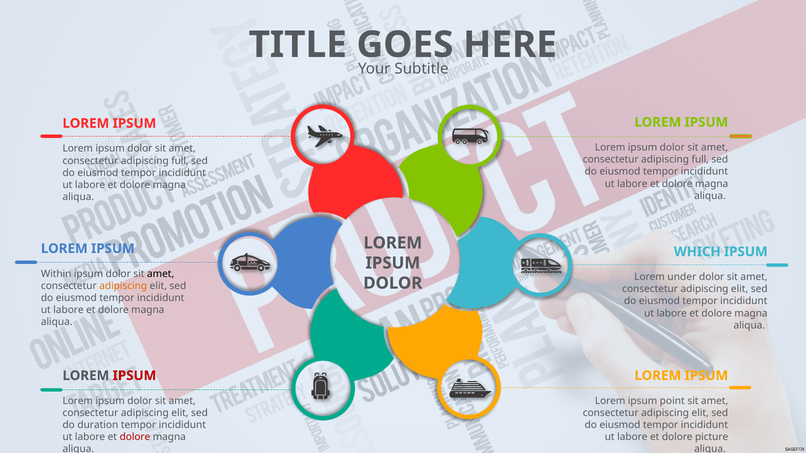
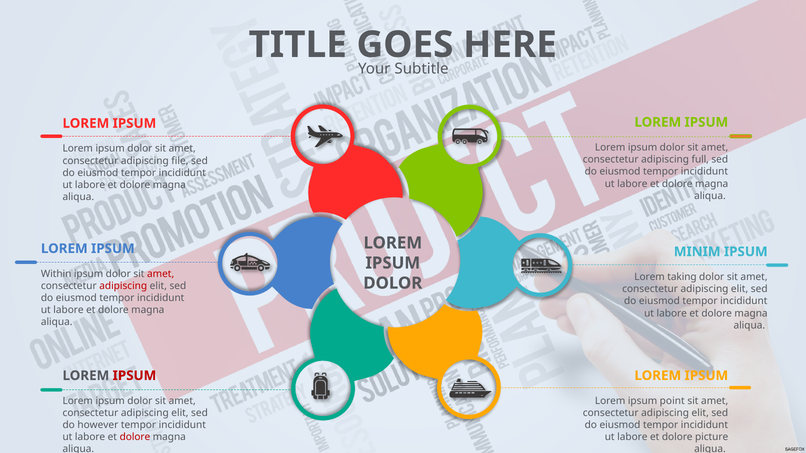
full at (180, 161): full -> file
WHICH: WHICH -> MINIM
amet at (161, 274) colour: black -> red
under: under -> taking
adipiscing at (123, 286) colour: orange -> red
duration: duration -> however
